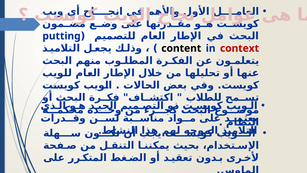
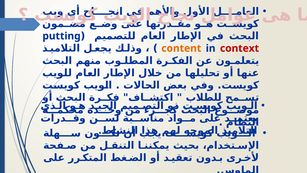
content colour: black -> orange
